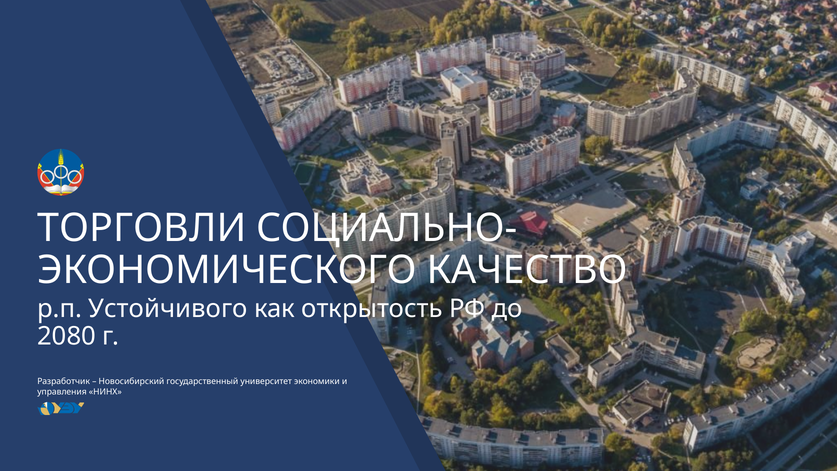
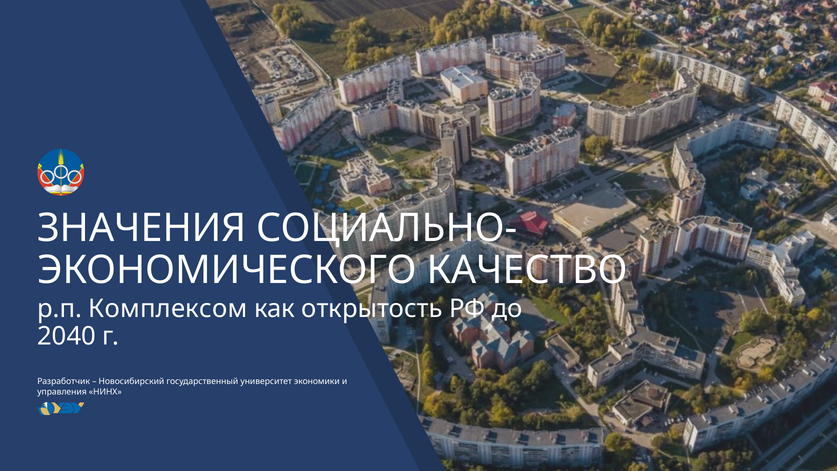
ТОРГОВЛИ: ТОРГОВЛИ -> ЗНАЧЕНИЯ
Устойчивого: Устойчивого -> Комплексом
2080: 2080 -> 2040
